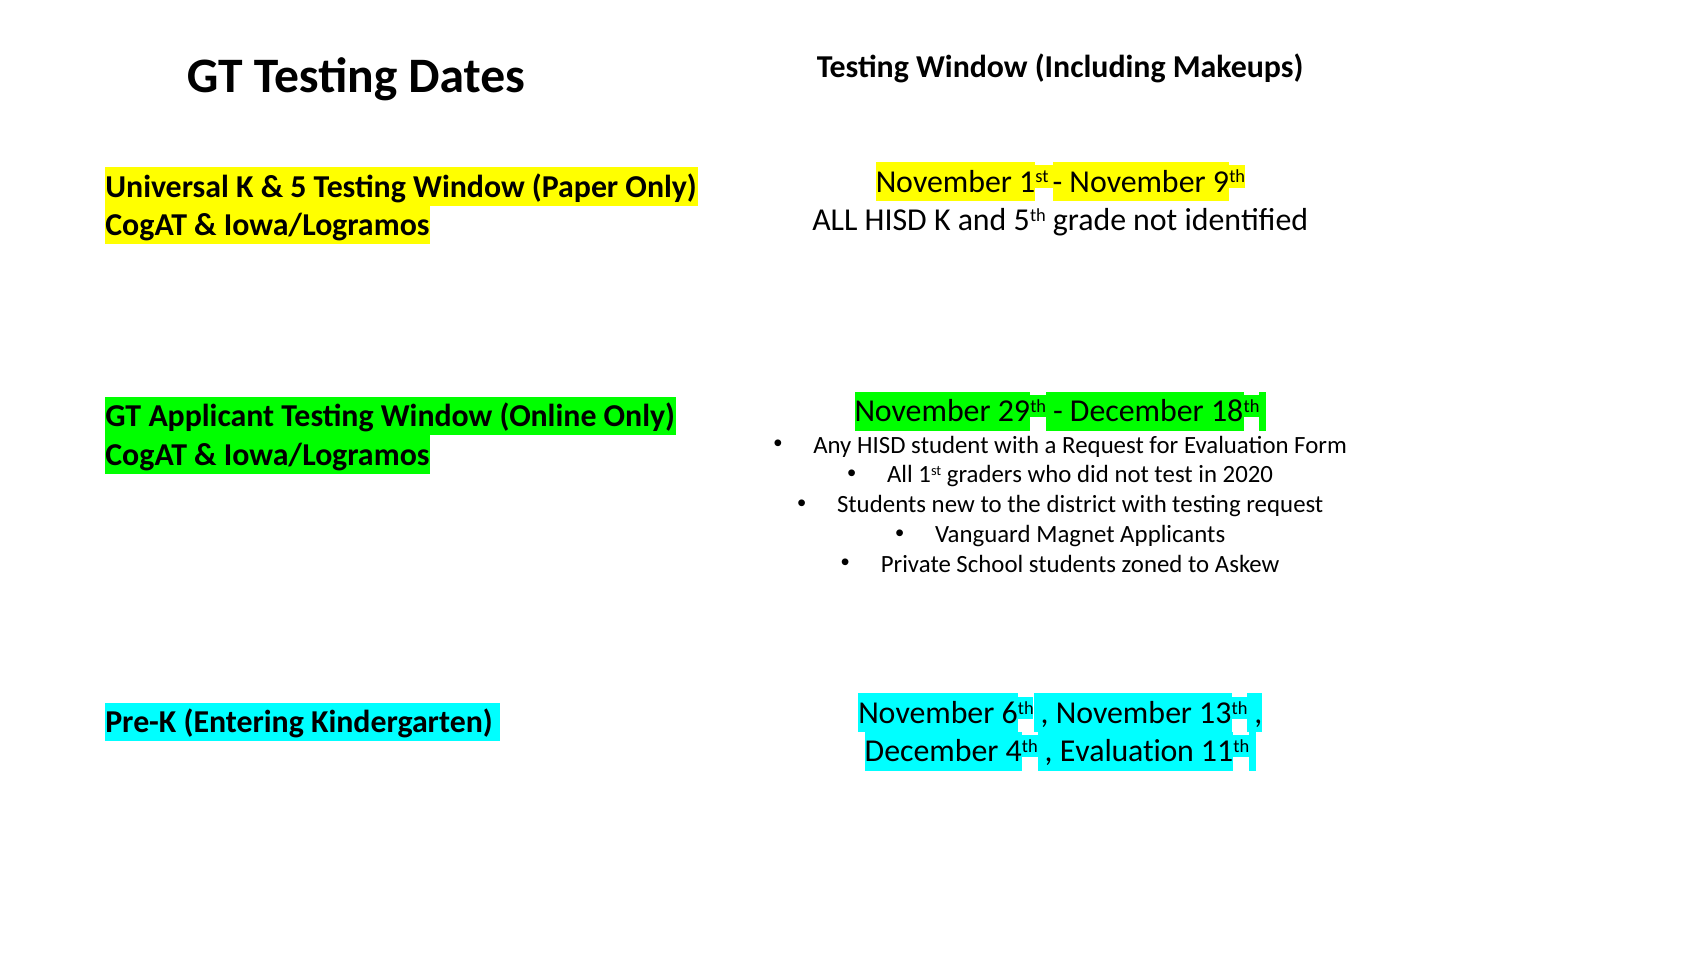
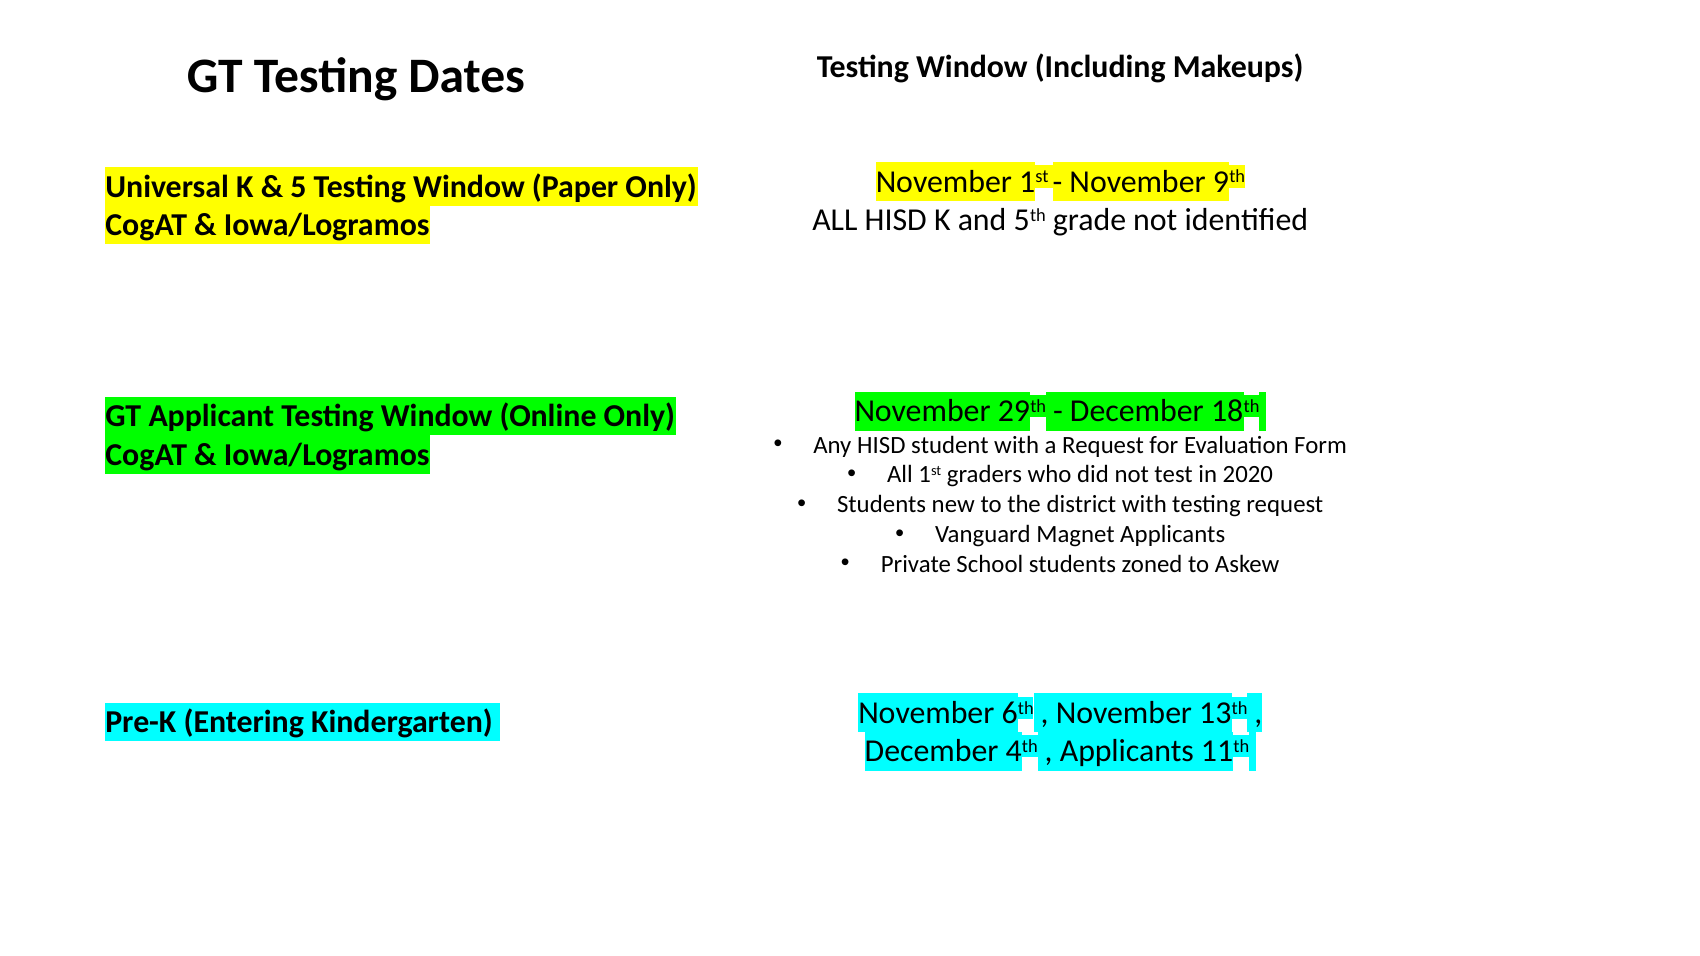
Evaluation at (1127, 752): Evaluation -> Applicants
